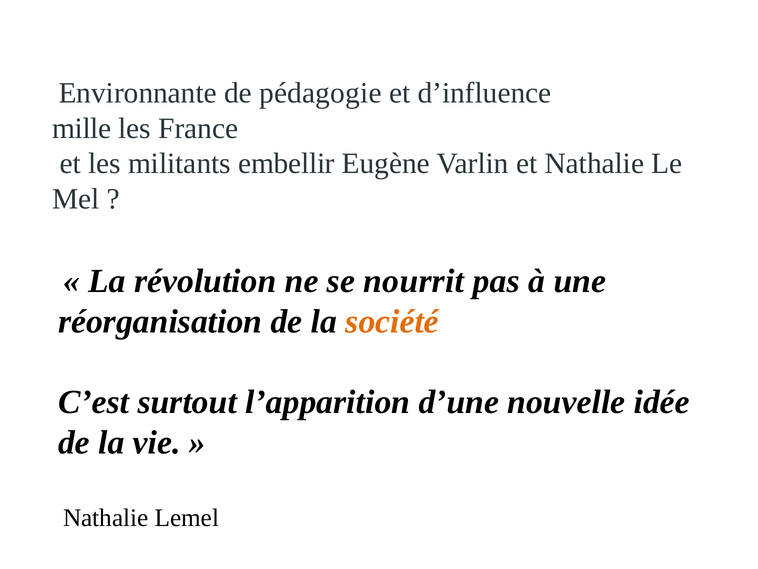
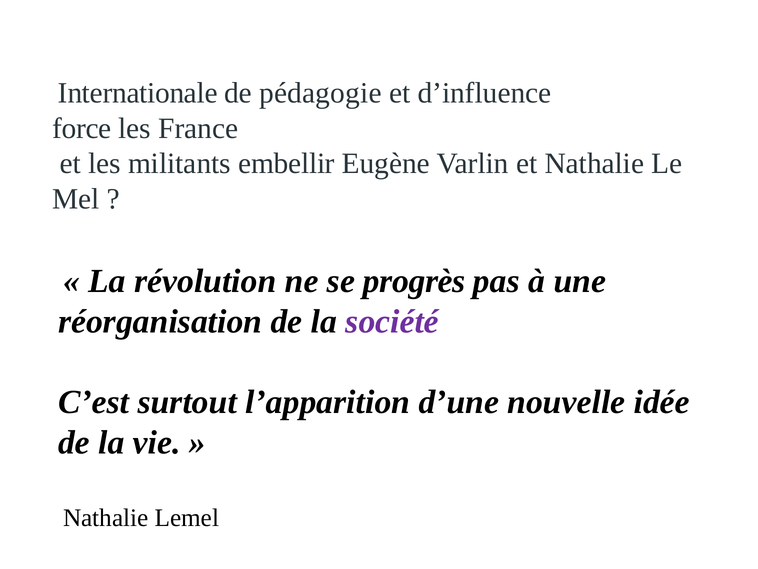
Environnante: Environnante -> Internationale
mille: mille -> force
nourrit: nourrit -> progrès
société colour: orange -> purple
